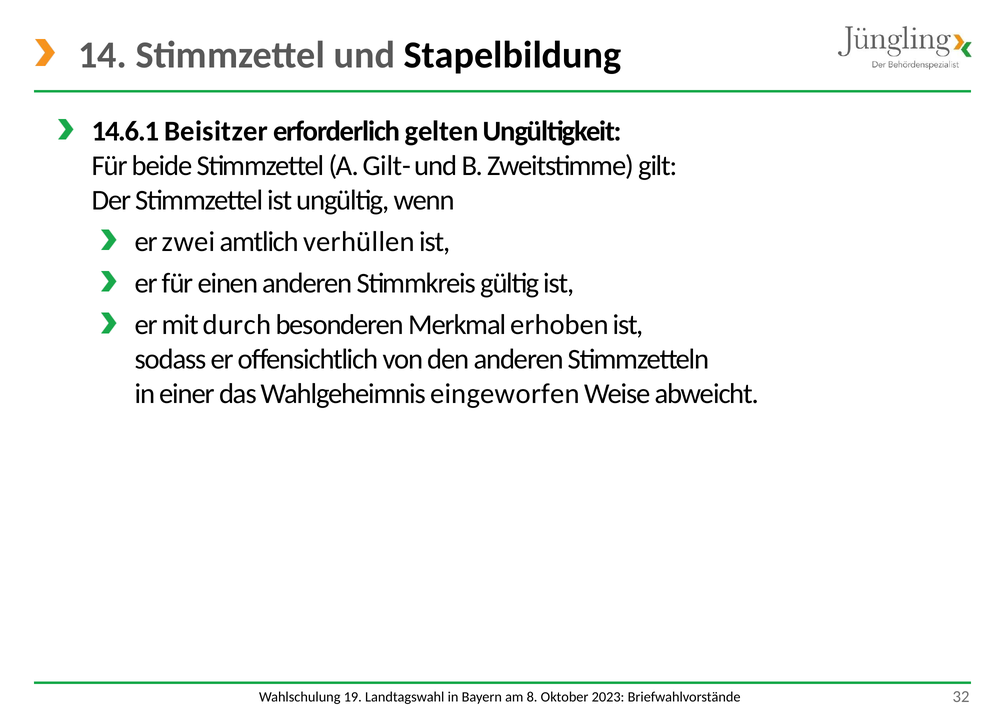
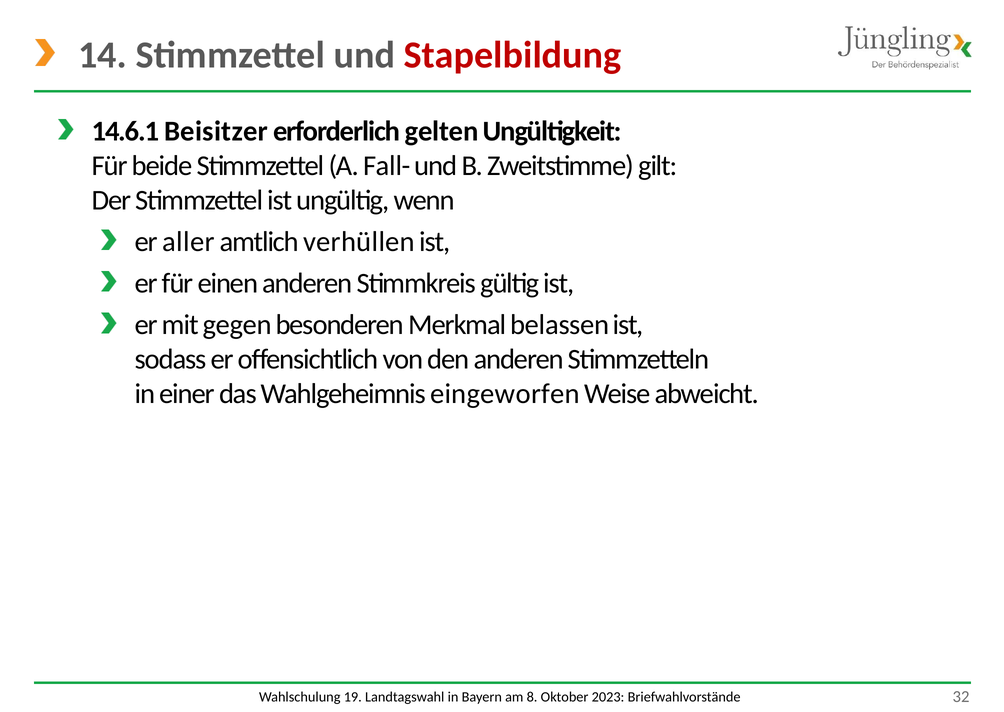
Stapelbildung colour: black -> red
Gilt-: Gilt- -> Fall-
zwei: zwei -> aller
durch: durch -> gegen
erhoben: erhoben -> belassen
